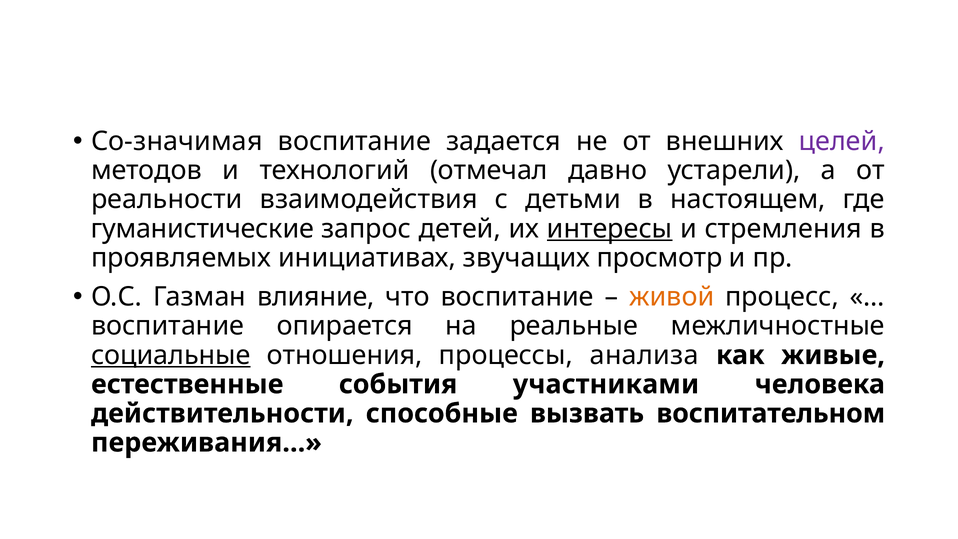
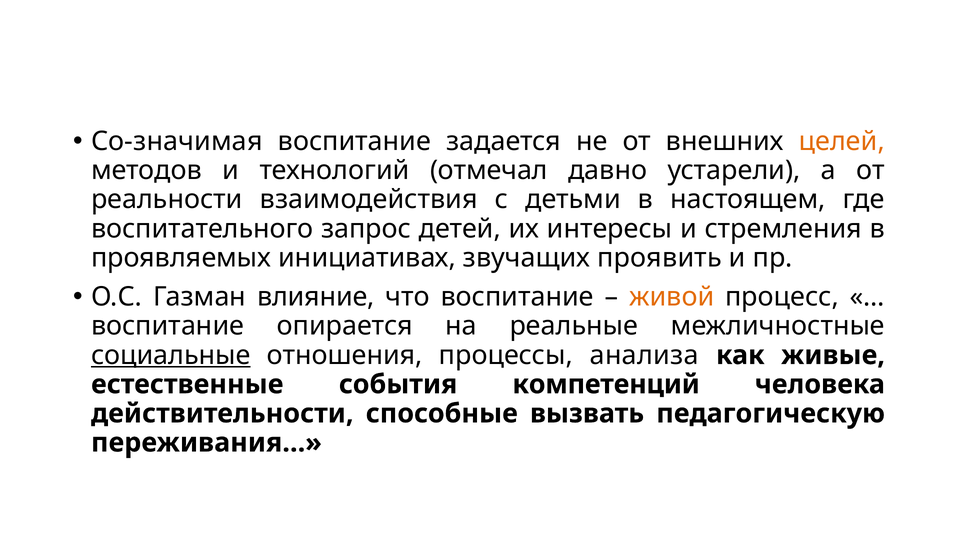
целей colour: purple -> orange
гуманистические: гуманистические -> воспитательного
интересы underline: present -> none
просмотр: просмотр -> проявить
участниками: участниками -> компетенций
воспитательном: воспитательном -> педагогическую
